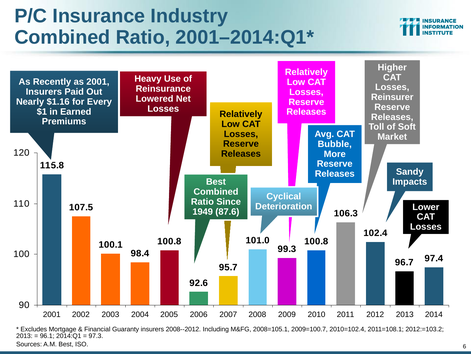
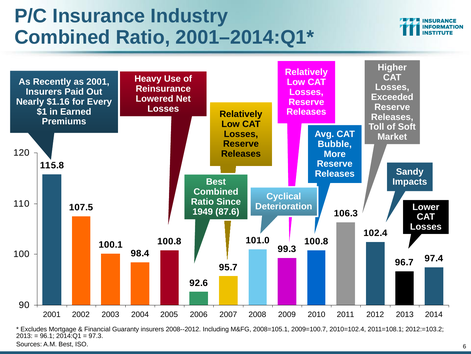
Reinsurer: Reinsurer -> Exceeded
